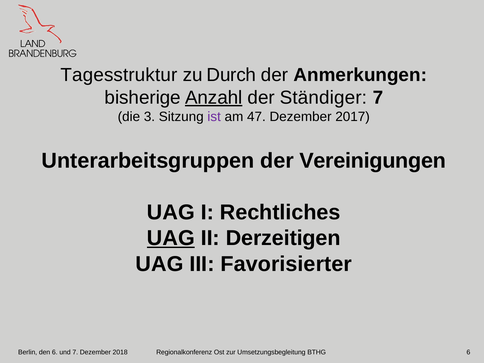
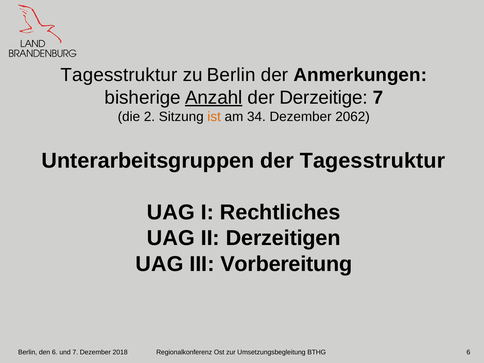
zu Durch: Durch -> Berlin
Ständiger: Ständiger -> Derzeitige
3: 3 -> 2
ist colour: purple -> orange
47: 47 -> 34
2017: 2017 -> 2062
der Vereinigungen: Vereinigungen -> Tagesstruktur
UAG at (171, 238) underline: present -> none
Favorisierter: Favorisierter -> Vorbereitung
